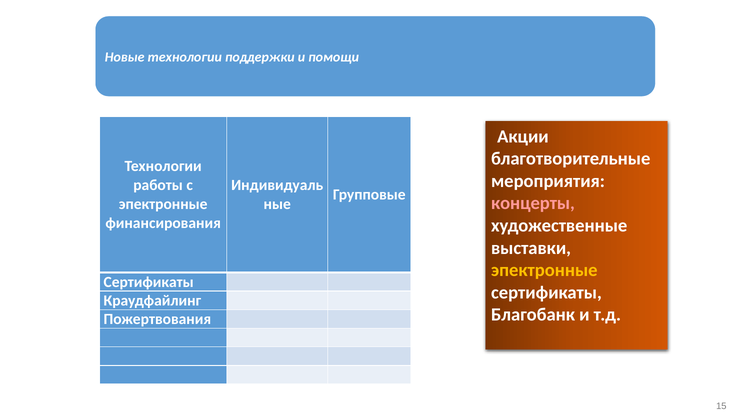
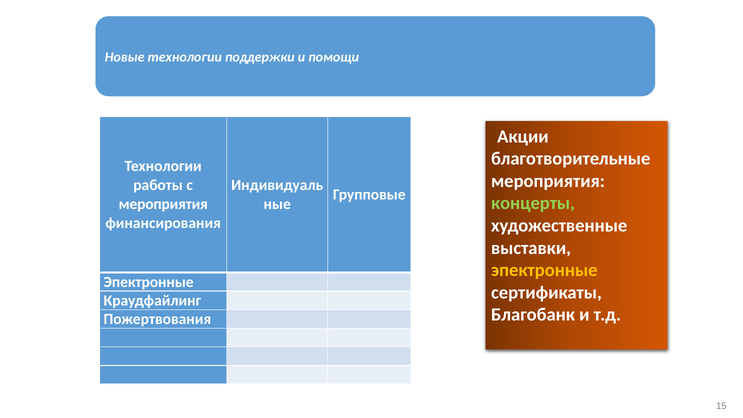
концерты colour: pink -> light green
эпектронные at (163, 204): эпектронные -> мероприятия
Сертификаты at (149, 282): Сертификаты -> Эпектронные
